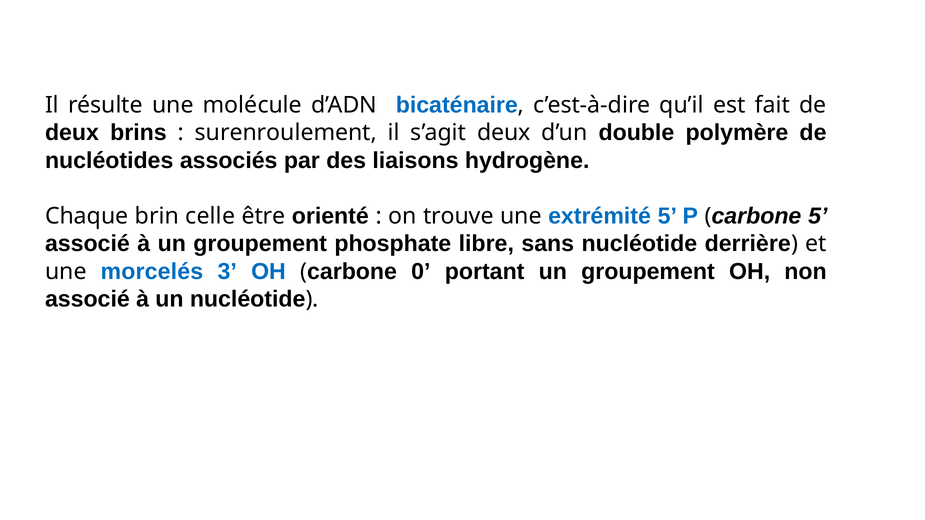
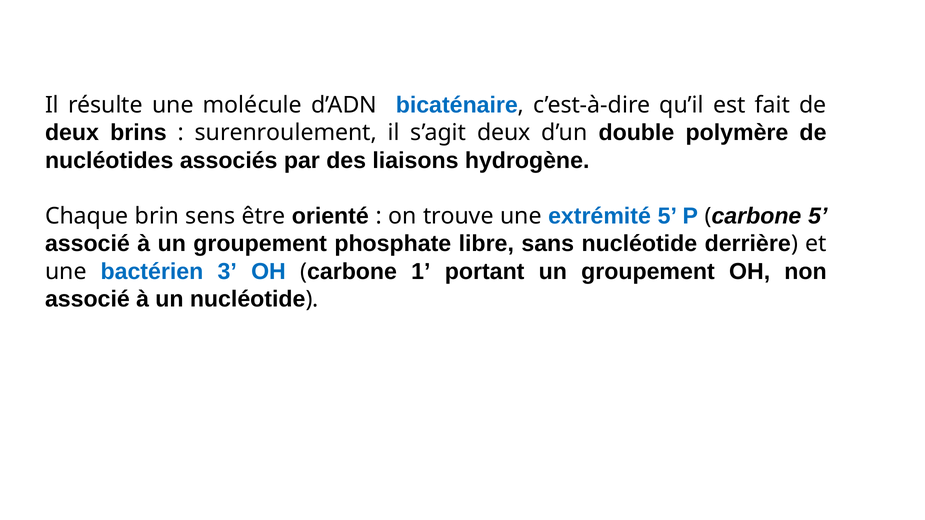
celle: celle -> sens
morcelés: morcelés -> bactérien
0: 0 -> 1
